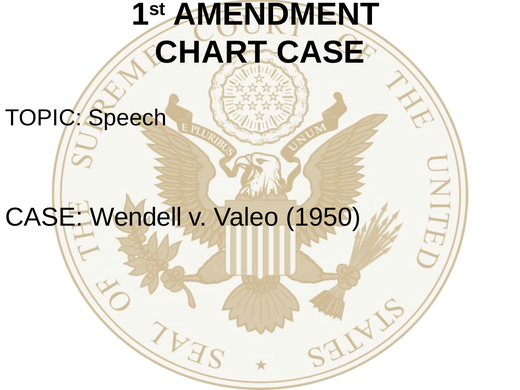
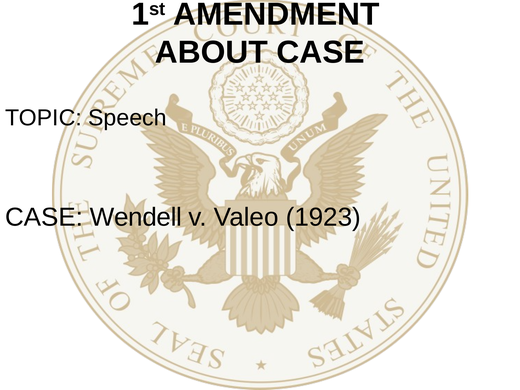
CHART: CHART -> ABOUT
1950: 1950 -> 1923
